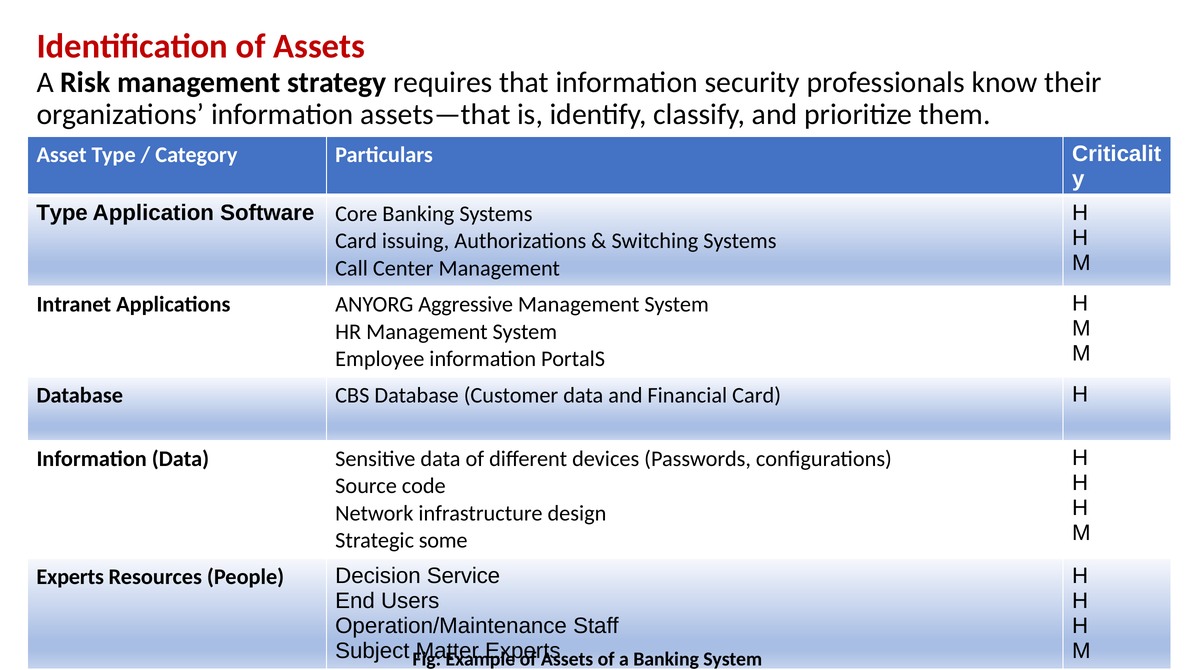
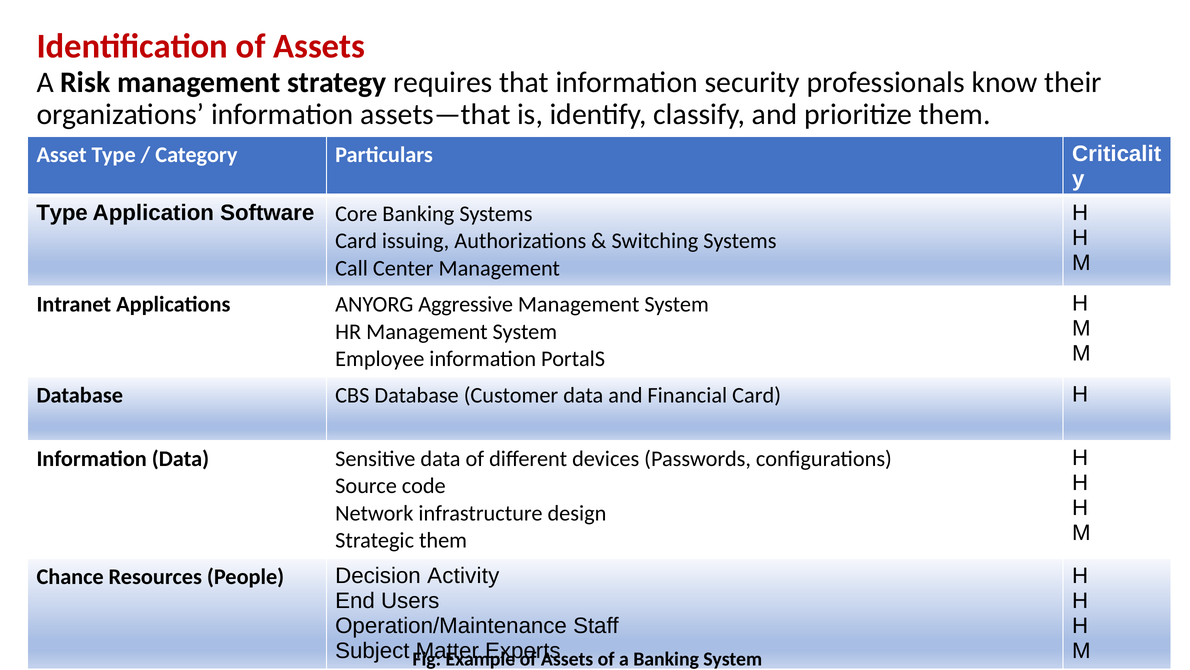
Strategic some: some -> them
Experts at (70, 576): Experts -> Chance
Service: Service -> Activity
